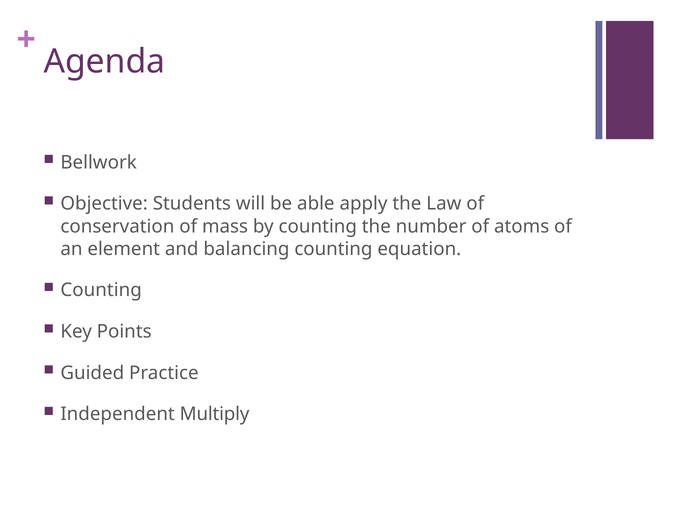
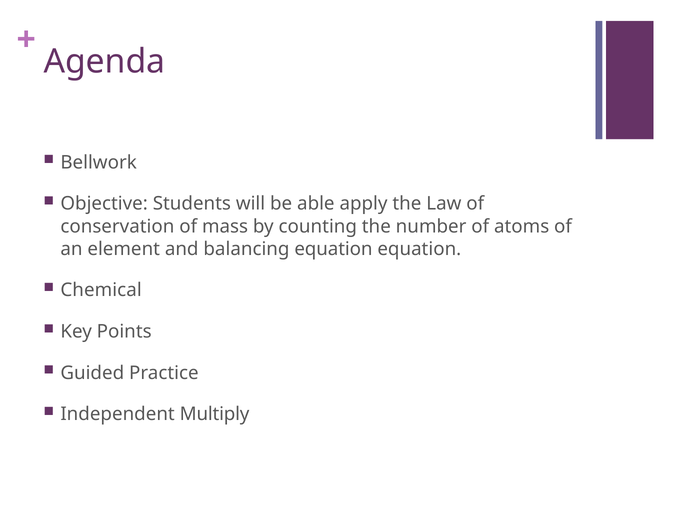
balancing counting: counting -> equation
Counting at (101, 290): Counting -> Chemical
